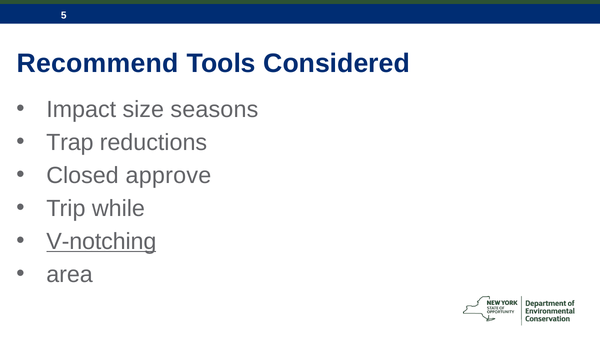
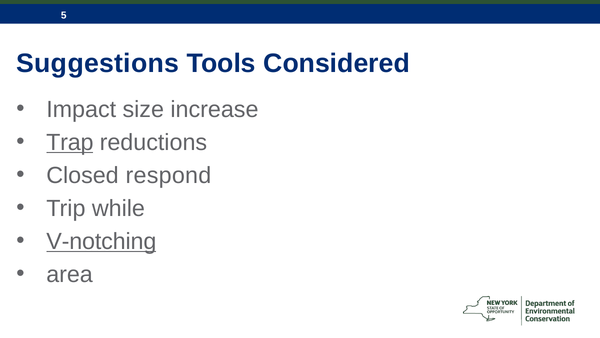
Recommend: Recommend -> Suggestions
seasons: seasons -> increase
Trap underline: none -> present
approve: approve -> respond
